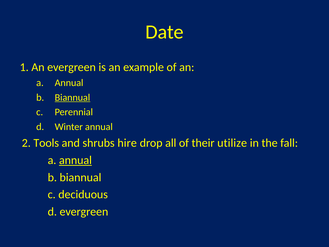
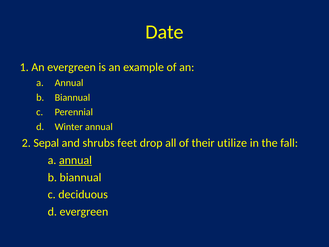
Biannual at (72, 97) underline: present -> none
Tools: Tools -> Sepal
hire: hire -> feet
